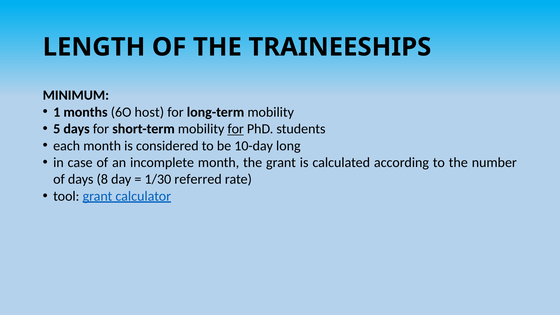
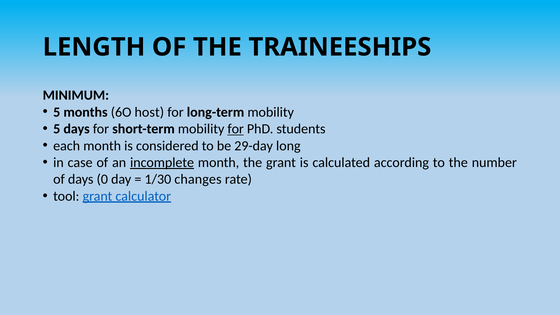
1 at (57, 112): 1 -> 5
10-day: 10-day -> 29-day
incomplete underline: none -> present
8: 8 -> 0
referred: referred -> changes
